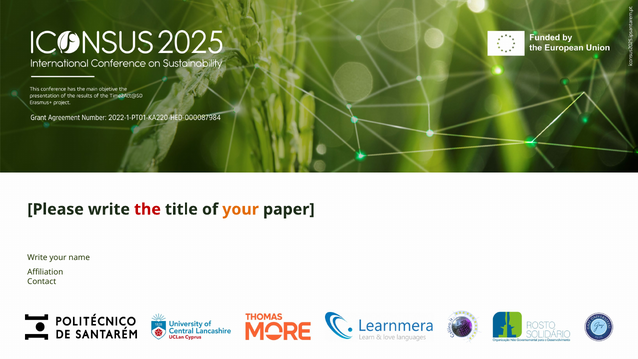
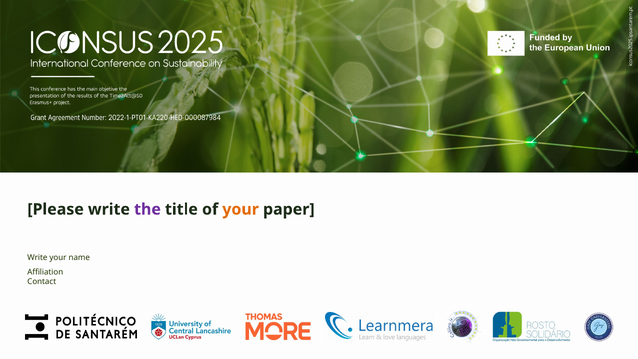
the colour: red -> purple
